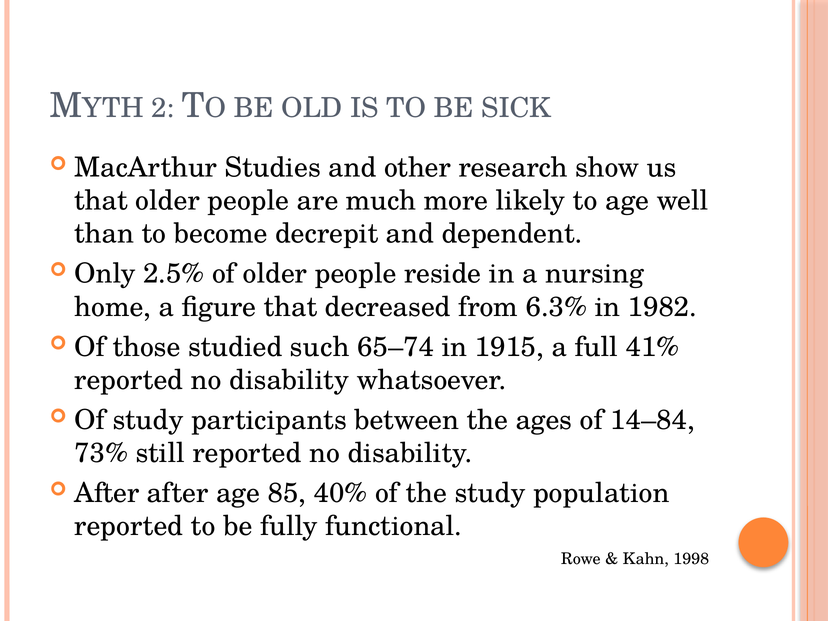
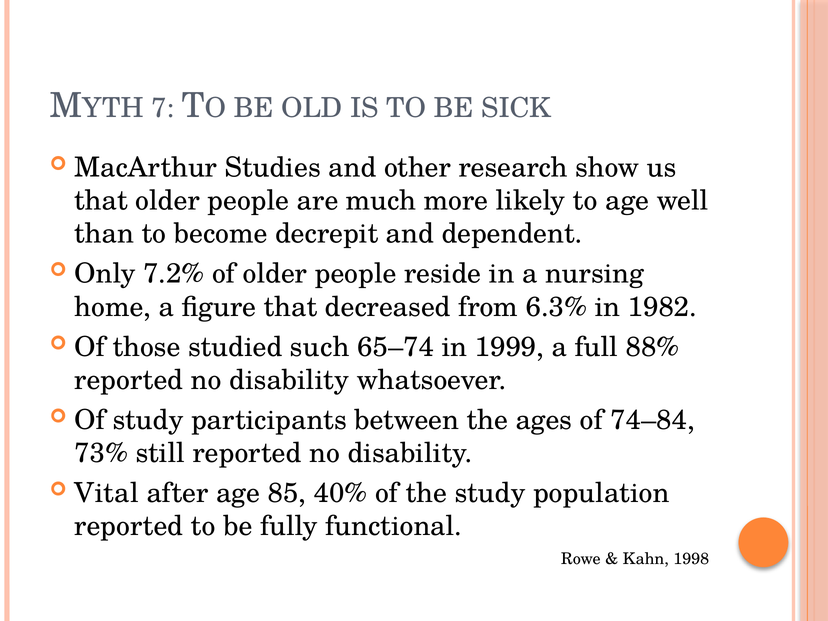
2: 2 -> 7
2.5%: 2.5% -> 7.2%
1915: 1915 -> 1999
41%: 41% -> 88%
14–84: 14–84 -> 74–84
After at (107, 493): After -> Vital
